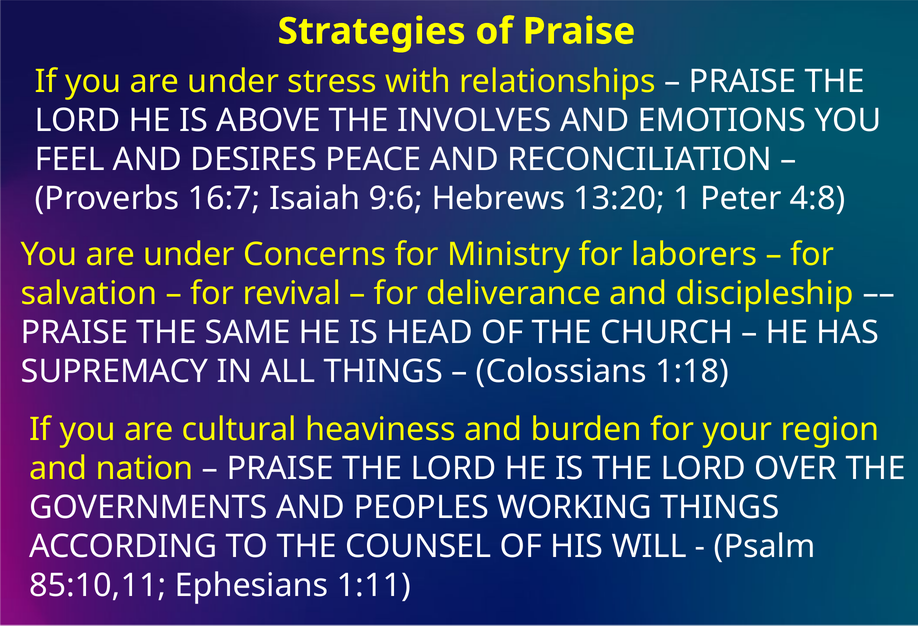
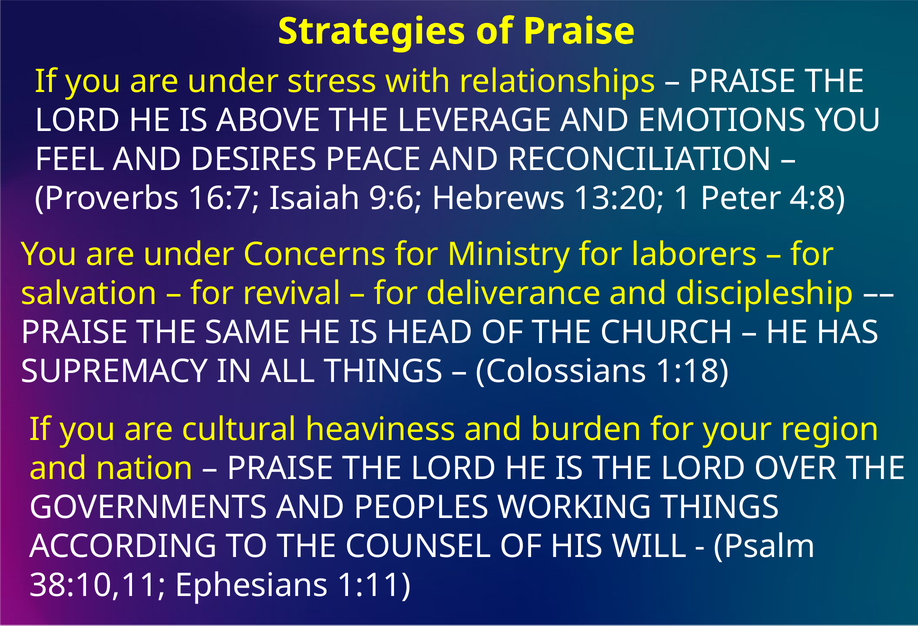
INVOLVES: INVOLVES -> LEVERAGE
85:10,11: 85:10,11 -> 38:10,11
